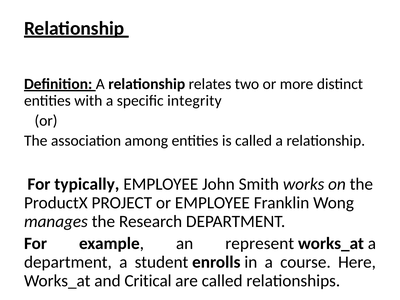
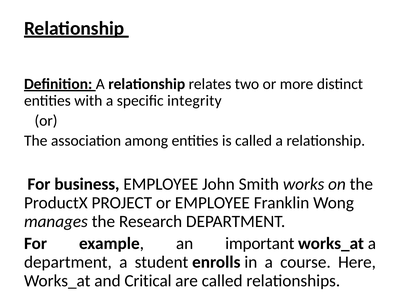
typically: typically -> business
represent: represent -> important
